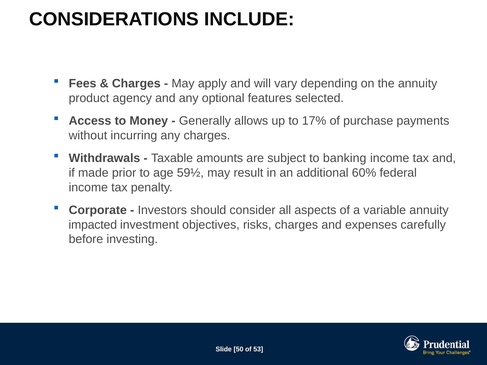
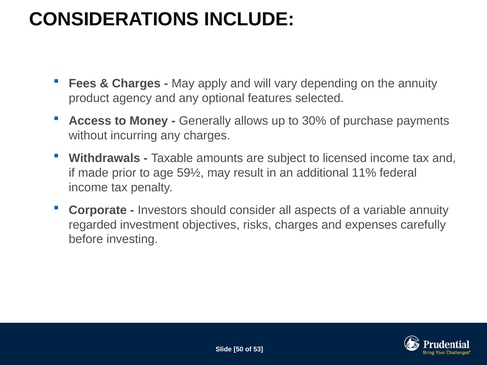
17%: 17% -> 30%
banking: banking -> licensed
60%: 60% -> 11%
impacted: impacted -> regarded
